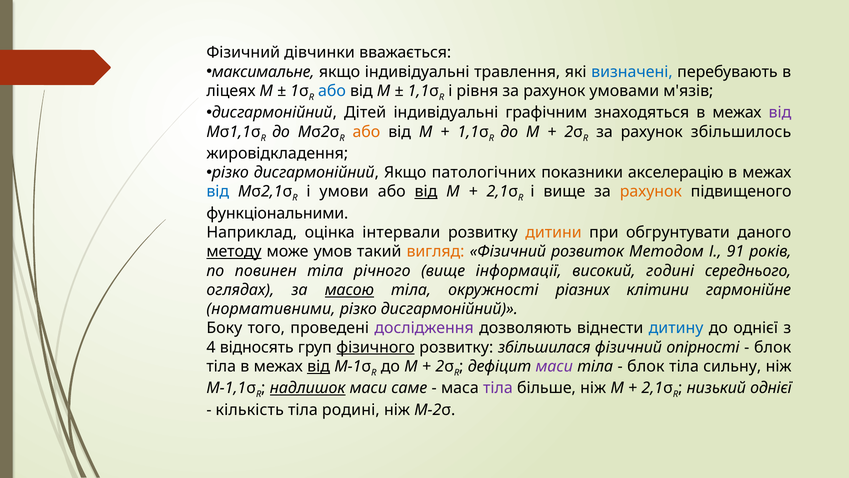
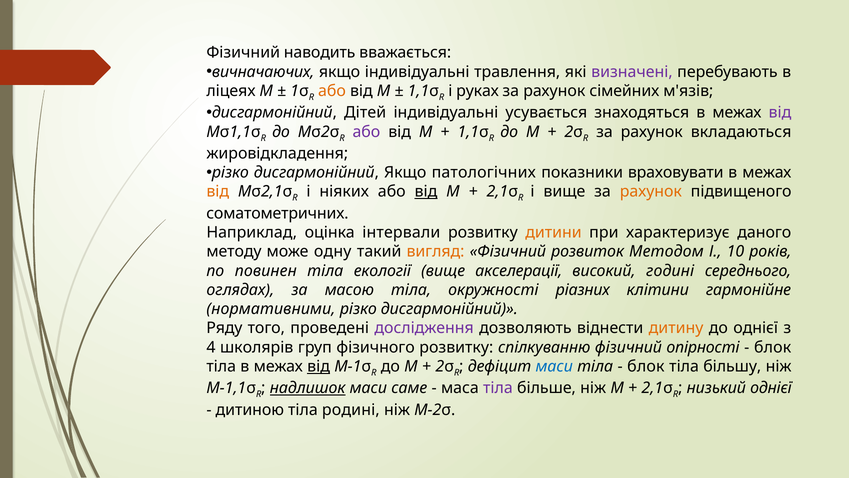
дівчинки: дівчинки -> наводить
максимальне: максимальне -> вичначаючих
визначені colour: blue -> purple
або at (332, 91) colour: blue -> orange
рівня: рівня -> руках
умовами: умовами -> сімейних
графічним: графічним -> усувається
або at (366, 132) colour: orange -> purple
збільшилось: збільшилось -> вкладаються
акселерацію: акселерацію -> враховувати
від at (218, 192) colour: blue -> orange
умови: умови -> ніяких
функціональними: функціональними -> соматометричних
обгрунтувати: обгрунтувати -> характеризує
методу underline: present -> none
умов: умов -> одну
91: 91 -> 10
річного: річного -> екології
інформації: інформації -> акселерації
масою underline: present -> none
Боку: Боку -> Ряду
дитину colour: blue -> orange
відносять: відносять -> школярів
фізичного underline: present -> none
збільшилася: збільшилася -> спілкуванню
маси at (554, 366) colour: purple -> blue
сильну: сильну -> більшу
кількість: кількість -> дитиною
